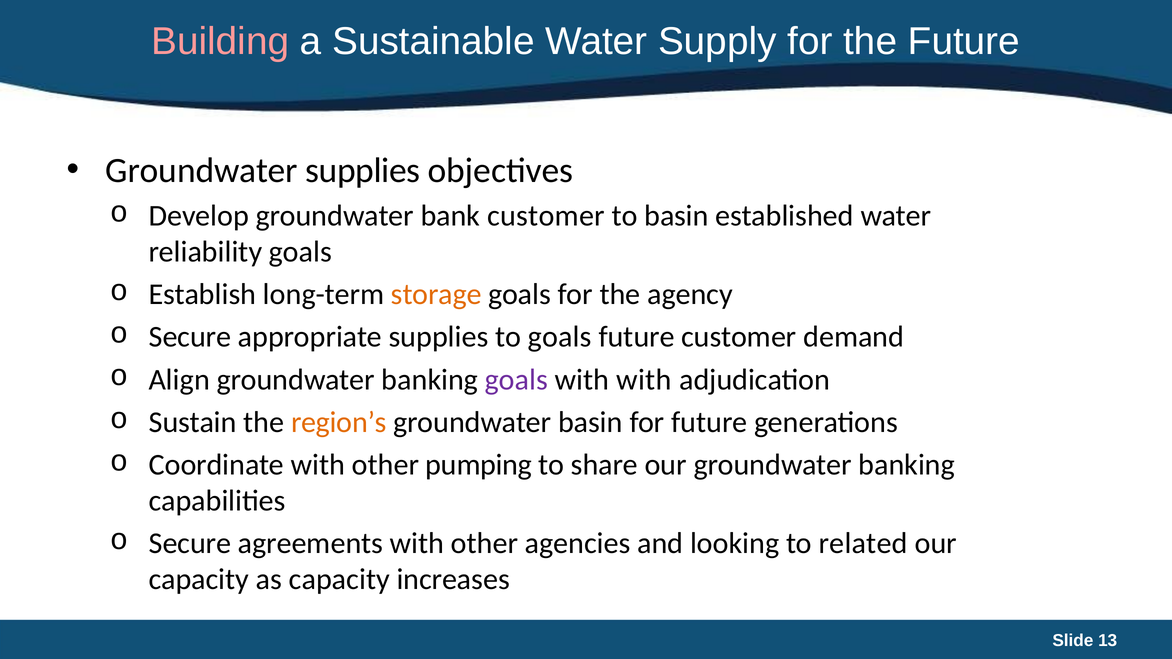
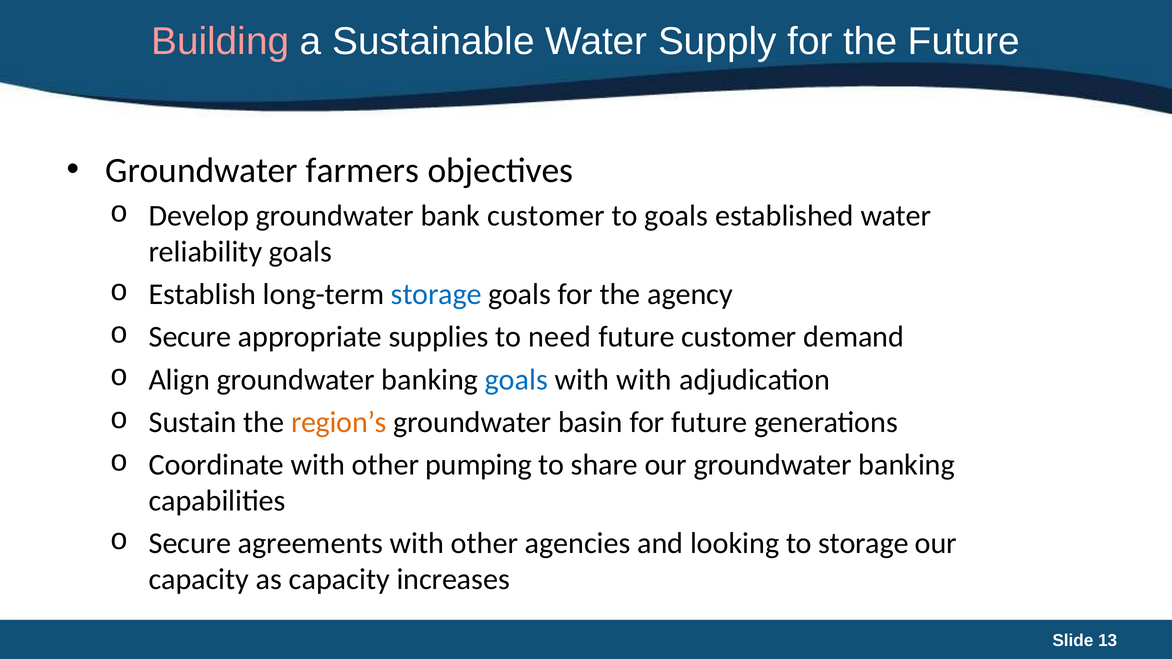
Groundwater supplies: supplies -> farmers
to basin: basin -> goals
storage at (436, 295) colour: orange -> blue
to goals: goals -> need
goals at (516, 380) colour: purple -> blue
to related: related -> storage
